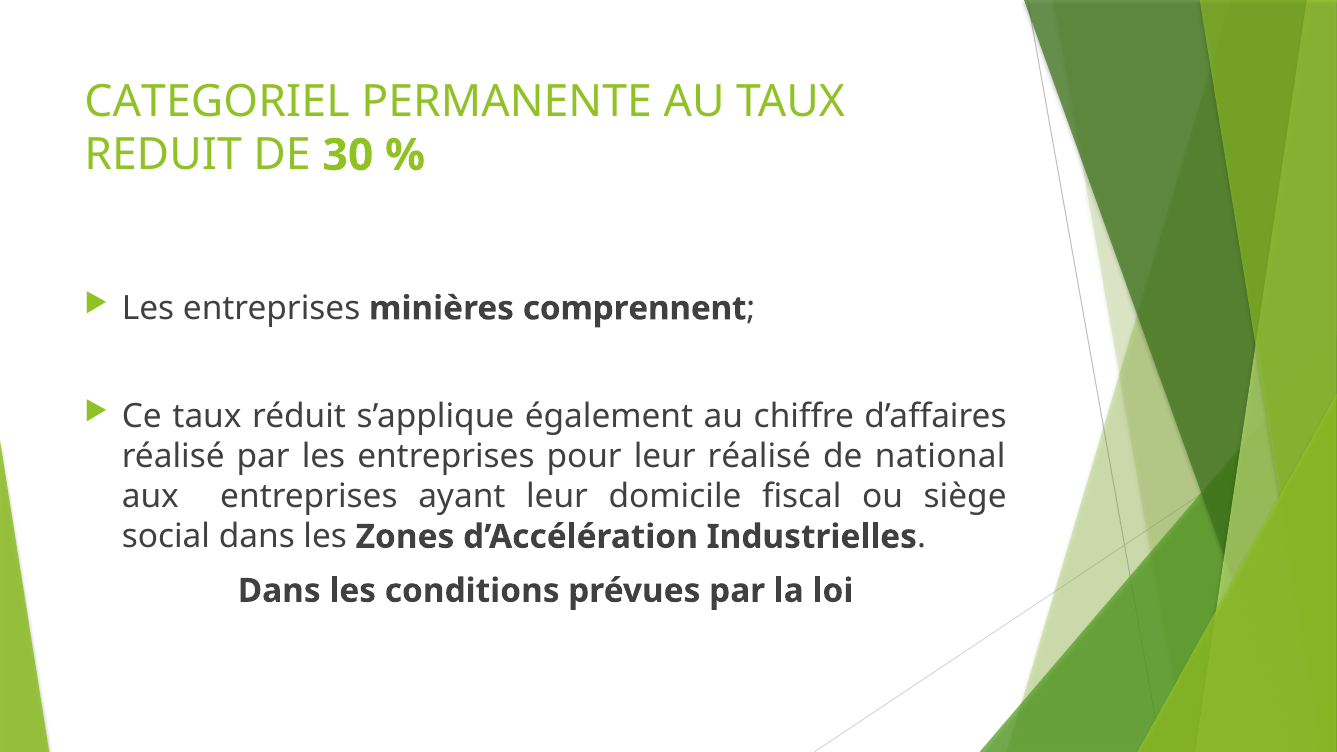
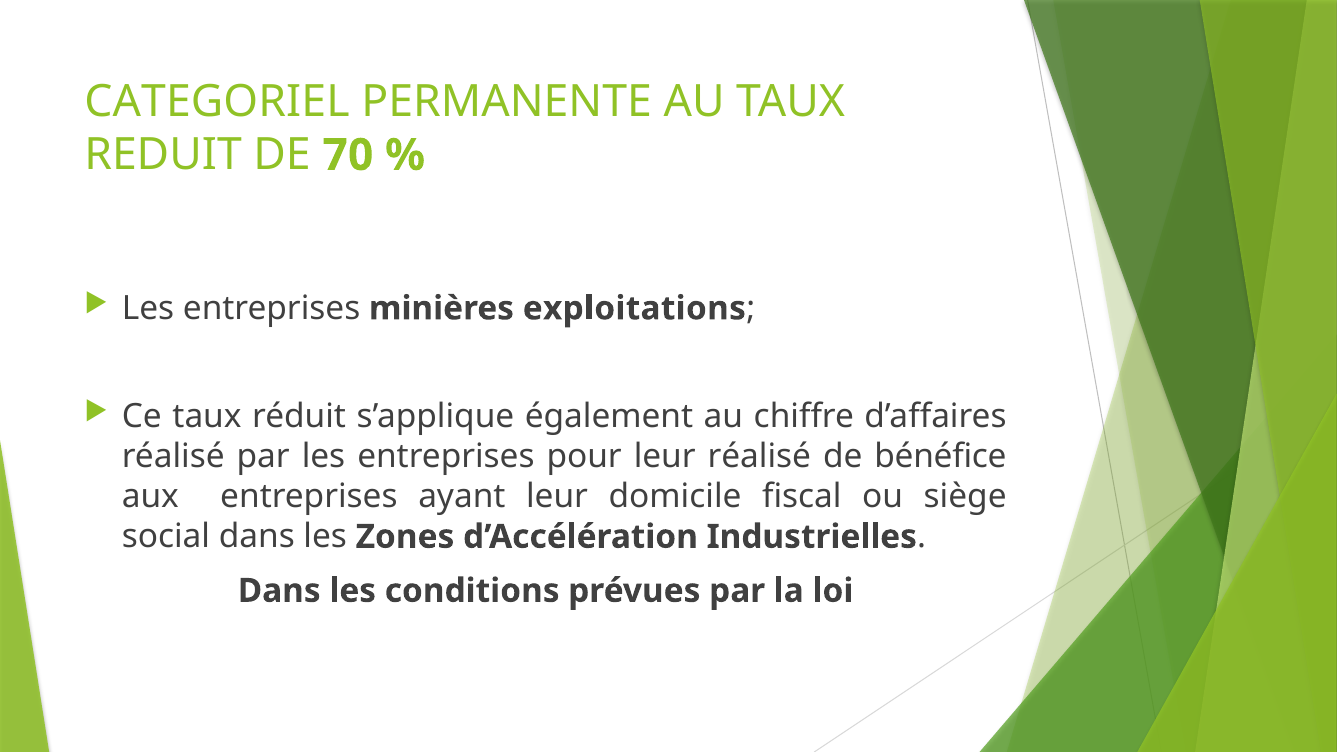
30: 30 -> 70
comprennent: comprennent -> exploitations
national: national -> bénéfice
